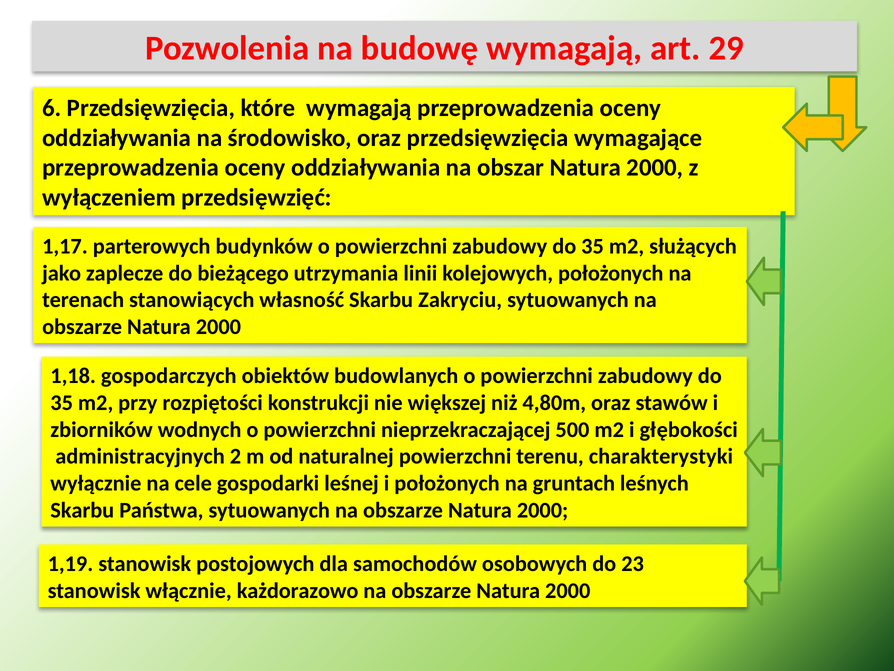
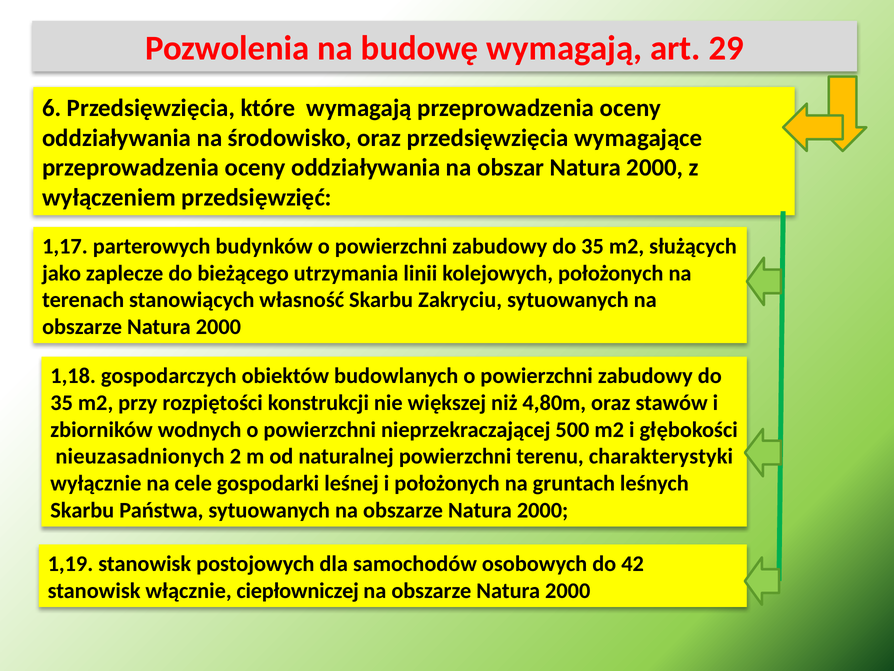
administracyjnych: administracyjnych -> nieuzasadnionych
23: 23 -> 42
każdorazowo: każdorazowo -> ciepłowniczej
